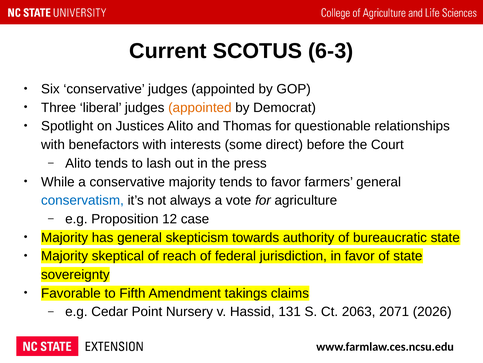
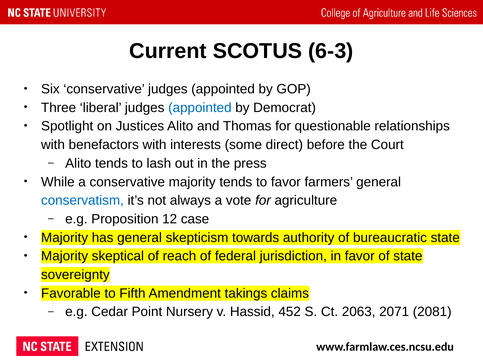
appointed at (200, 107) colour: orange -> blue
131: 131 -> 452
2026: 2026 -> 2081
